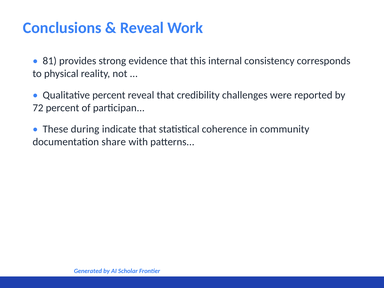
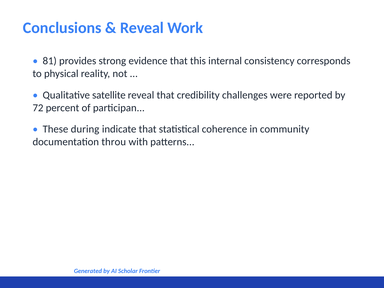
Qualitative percent: percent -> satellite
share: share -> throu
